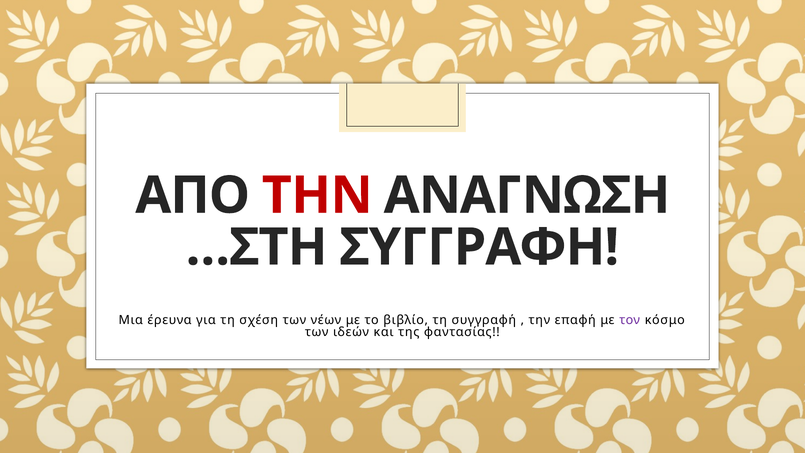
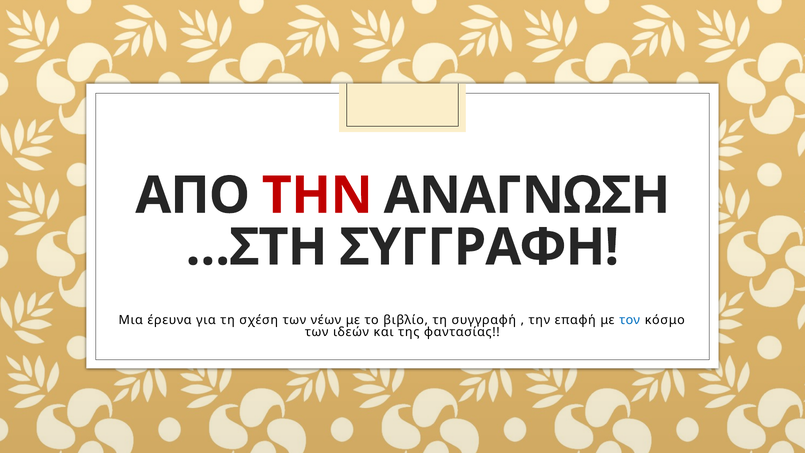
τον colour: purple -> blue
